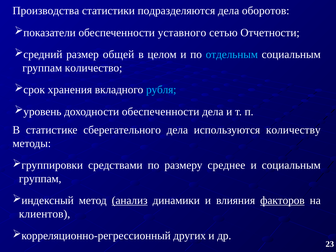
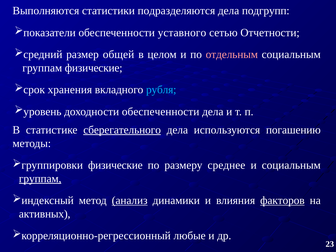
Производства: Производства -> Выполняются
оборотов: оборотов -> подгрупп
отдельным colour: light blue -> pink
группам количество: количество -> физические
сберегательного underline: none -> present
количеству: количеству -> погашению
средствами at (115, 165): средствами -> физические
группам at (40, 179) underline: none -> present
клиентов: клиентов -> активных
других: других -> любые
